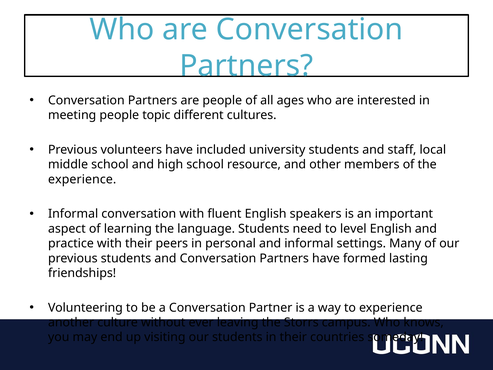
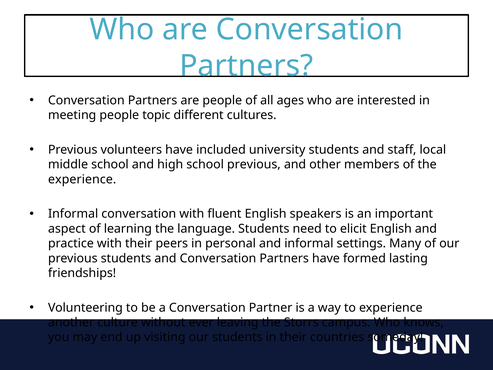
school resource: resource -> previous
level: level -> elicit
